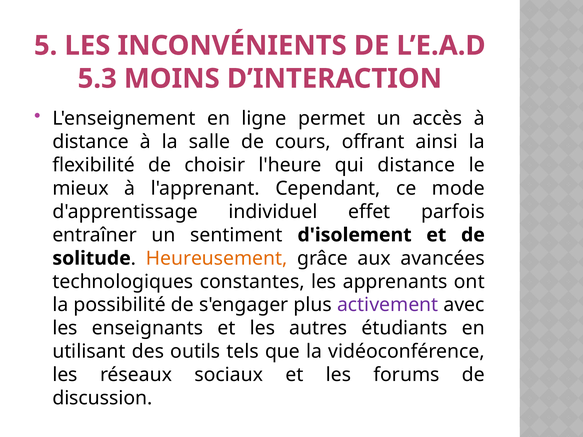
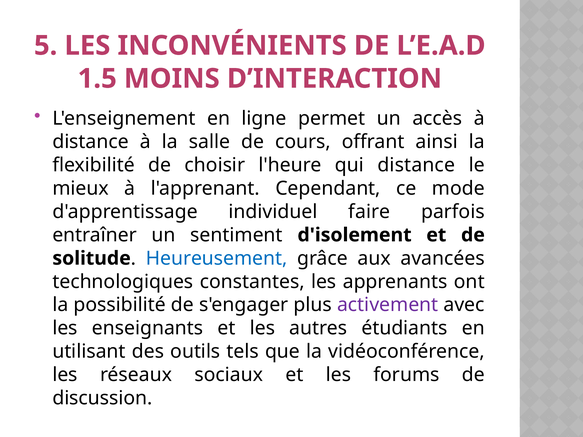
5.3: 5.3 -> 1.5
effet: effet -> faire
Heureusement colour: orange -> blue
